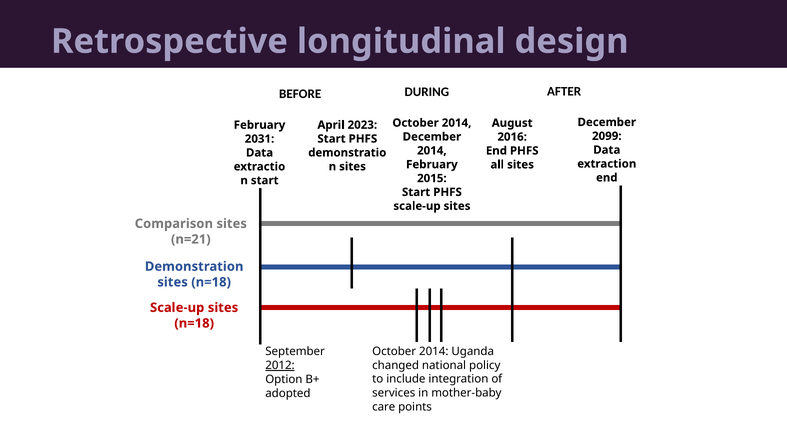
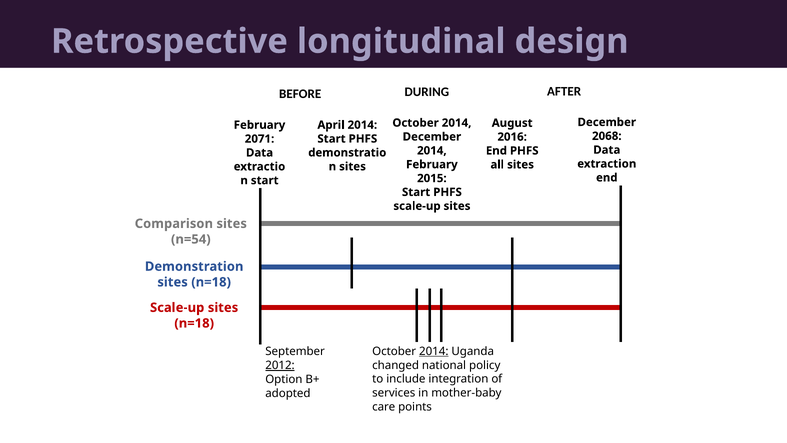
April 2023: 2023 -> 2014
2099: 2099 -> 2068
2031: 2031 -> 2071
n=21: n=21 -> n=54
2014 at (434, 351) underline: none -> present
